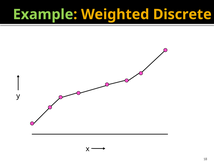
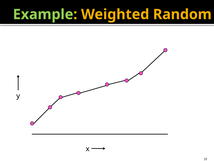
Discrete: Discrete -> Random
